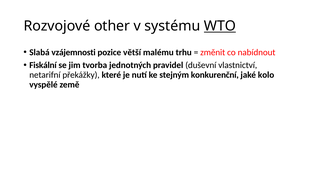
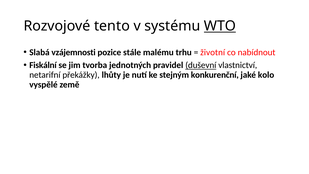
other: other -> tento
větší: větší -> stále
změnit: změnit -> životní
duševní underline: none -> present
které: které -> lhůty
